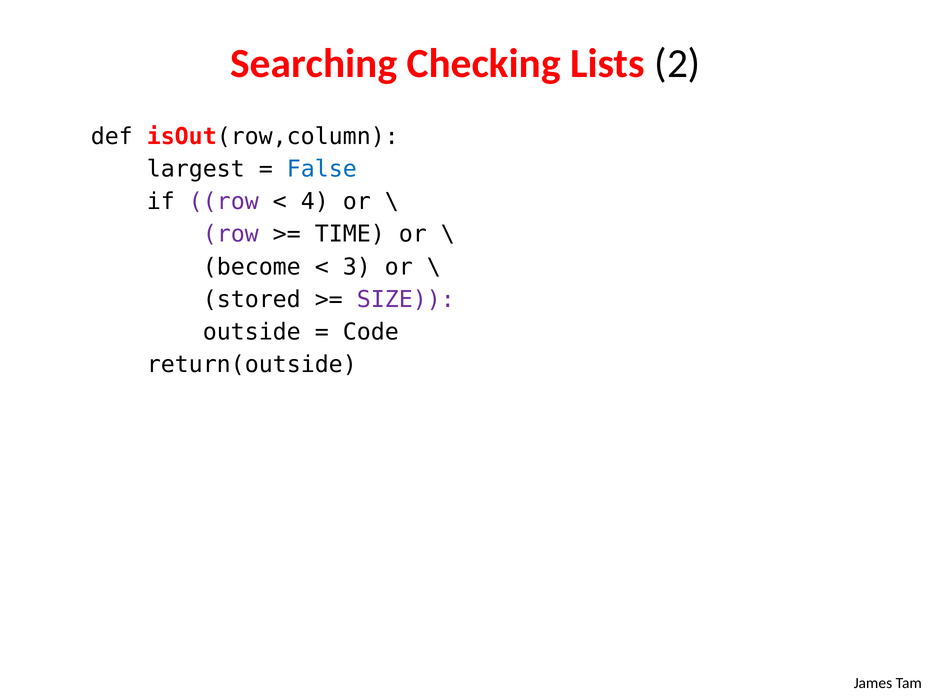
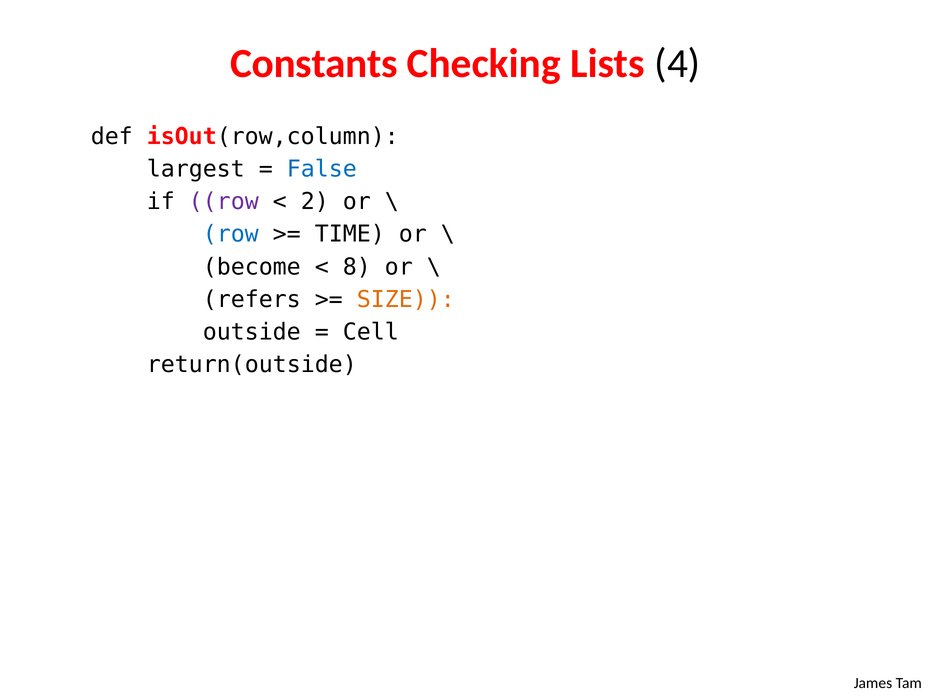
Searching: Searching -> Constants
2: 2 -> 4
4: 4 -> 2
row at (231, 234) colour: purple -> blue
3: 3 -> 8
stored: stored -> refers
SIZE colour: purple -> orange
Code: Code -> Cell
